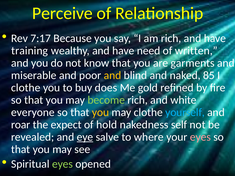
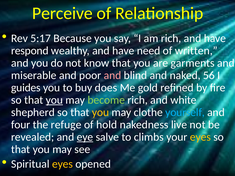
7:17: 7:17 -> 5:17
training: training -> respond
and at (113, 75) colour: yellow -> pink
85: 85 -> 56
clothe at (26, 88): clothe -> guides
you at (54, 100) underline: none -> present
everyone: everyone -> shepherd
roar: roar -> four
expect: expect -> refuge
self: self -> live
where: where -> climbs
eyes at (200, 137) colour: pink -> yellow
eyes at (62, 164) colour: light green -> yellow
